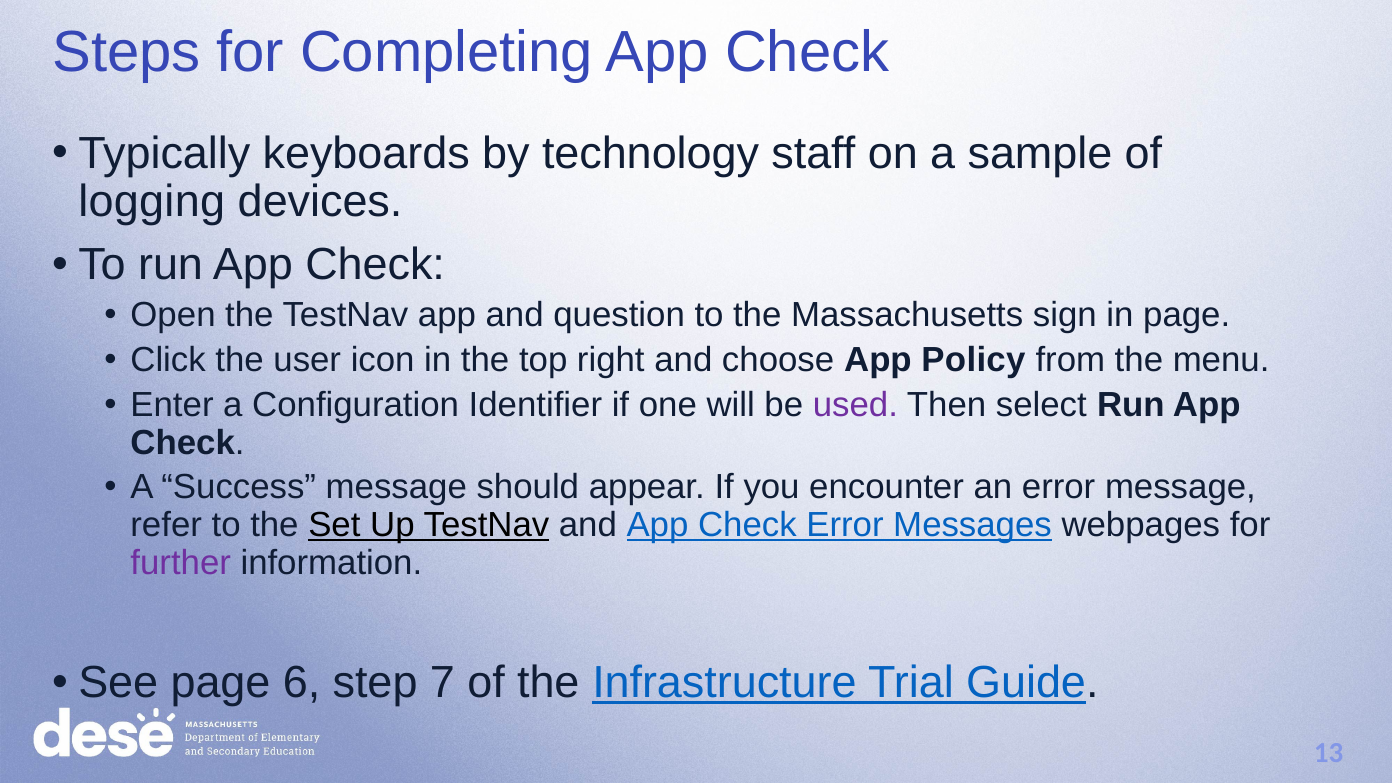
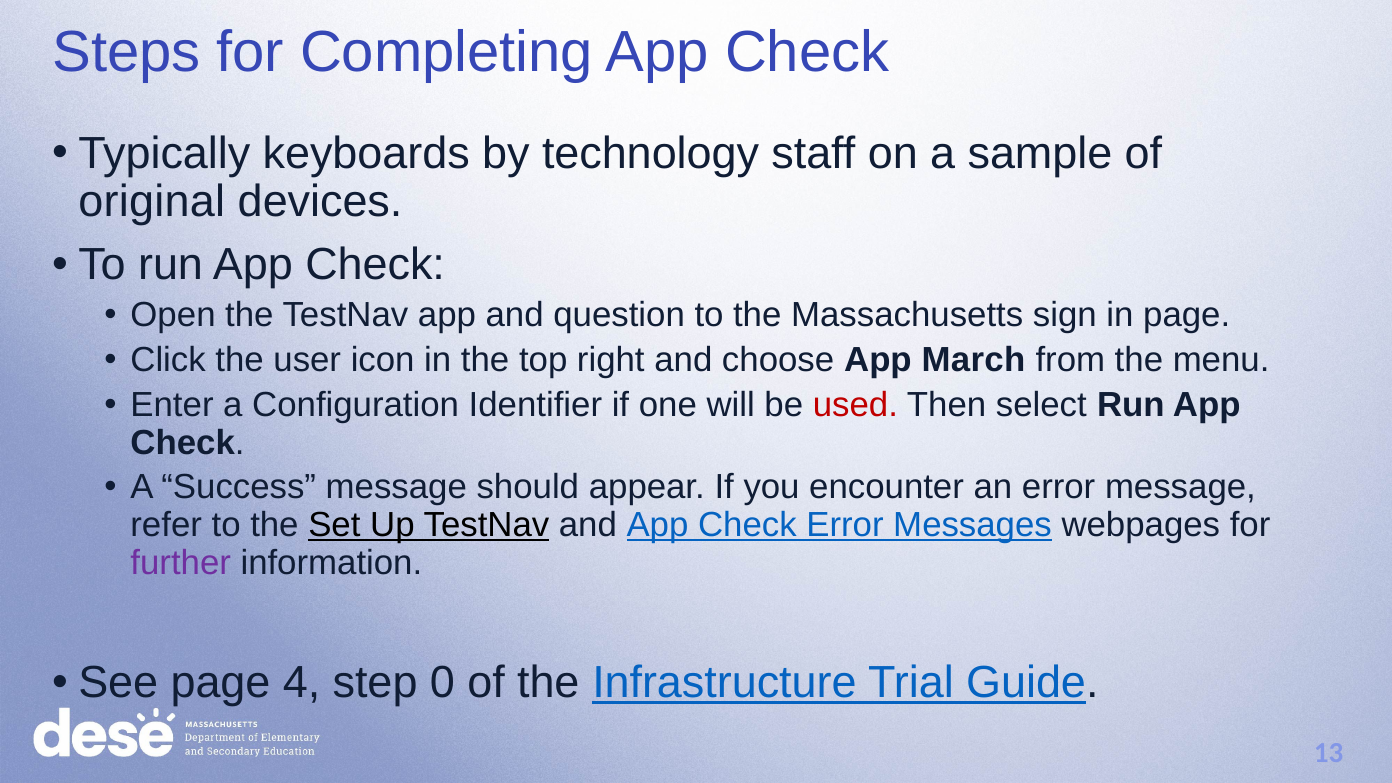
logging: logging -> original
Policy: Policy -> March
used colour: purple -> red
6: 6 -> 4
7: 7 -> 0
